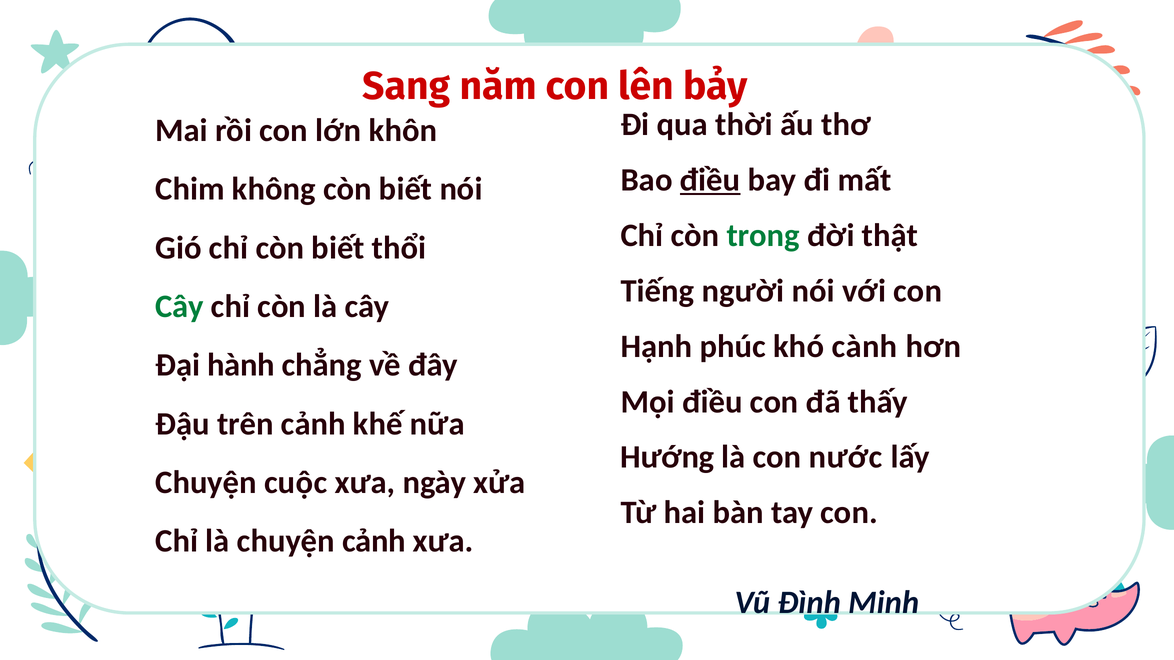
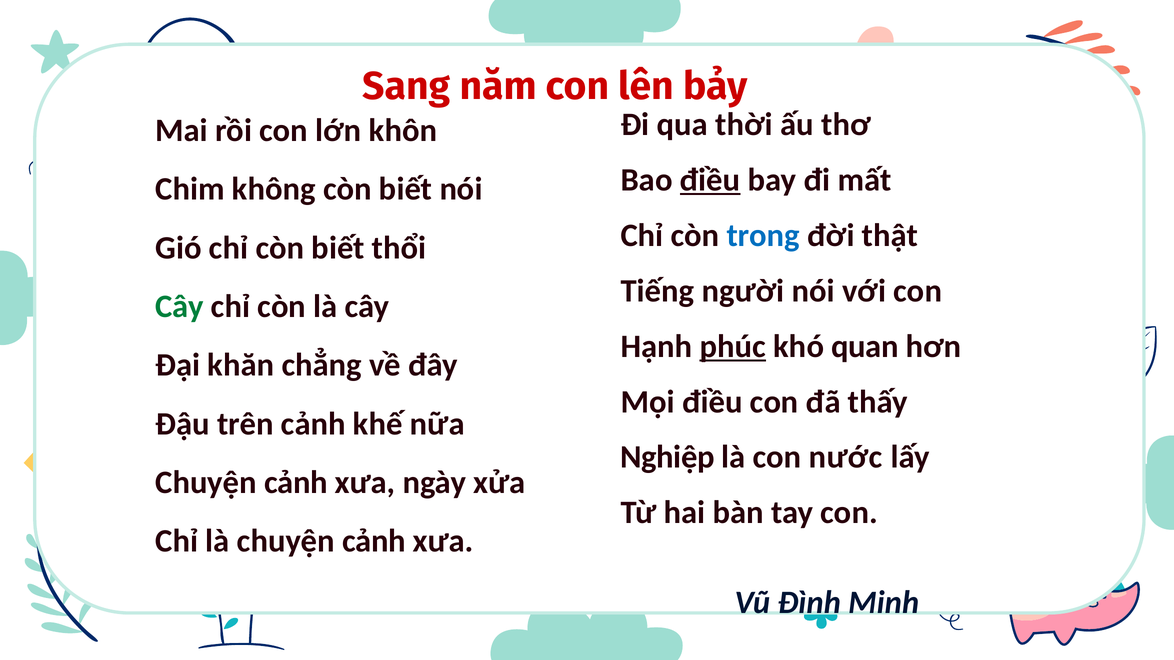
trong colour: green -> blue
phúc underline: none -> present
cành: cành -> quan
hành: hành -> khăn
Hướng: Hướng -> Nghiệp
cuộc at (296, 483): cuộc -> cảnh
